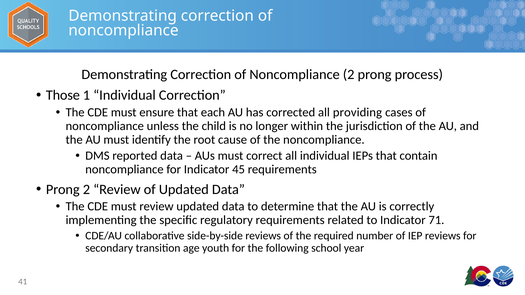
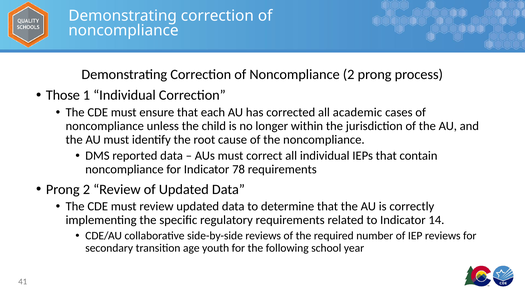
providing: providing -> academic
45: 45 -> 78
71: 71 -> 14
